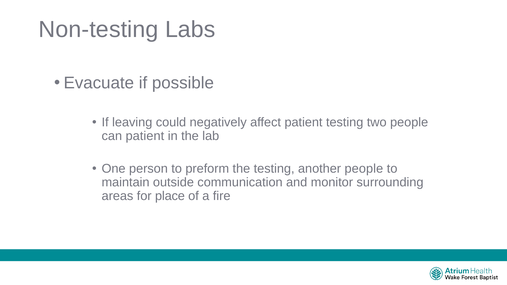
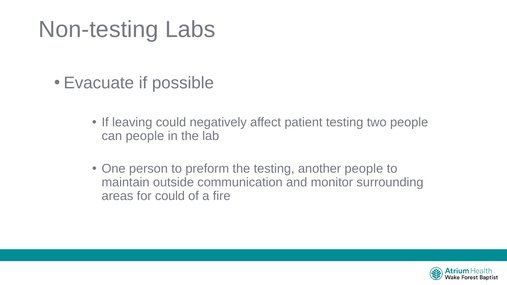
can patient: patient -> people
for place: place -> could
